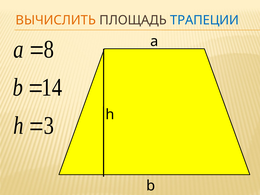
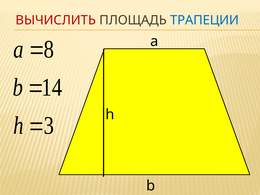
ВЫЧИСЛИТЬ colour: orange -> red
